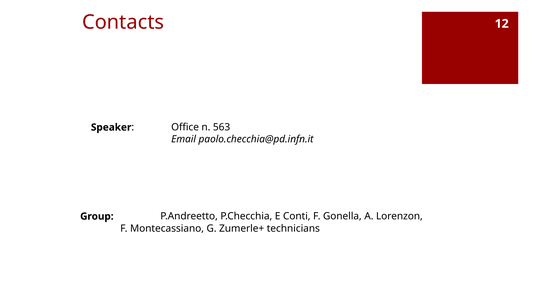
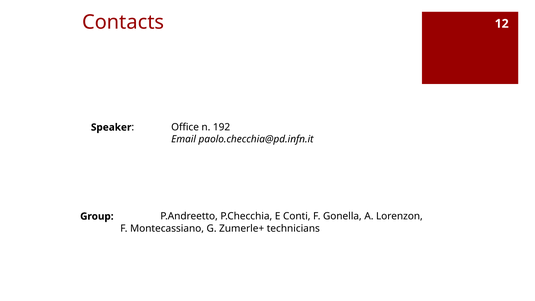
563: 563 -> 192
